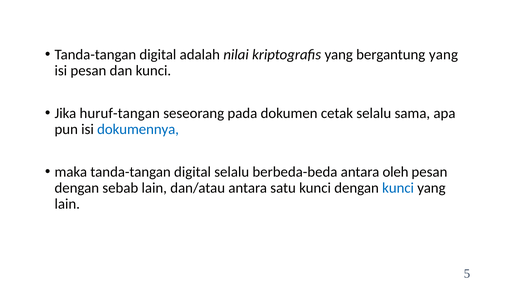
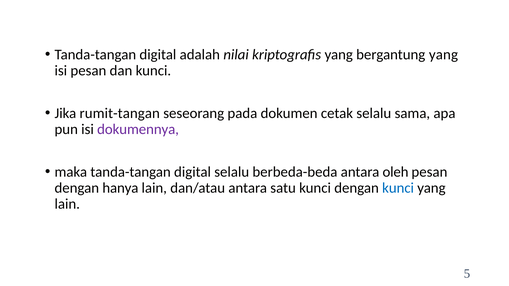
huruf-tangan: huruf-tangan -> rumit-tangan
dokumennya colour: blue -> purple
sebab: sebab -> hanya
